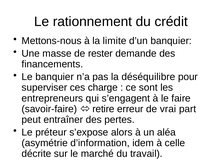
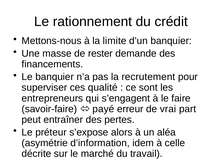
déséquilibre: déséquilibre -> recrutement
charge: charge -> qualité
retire: retire -> payé
